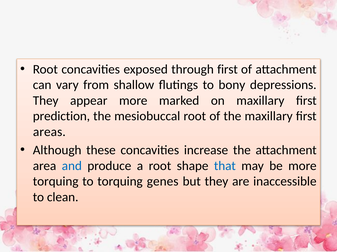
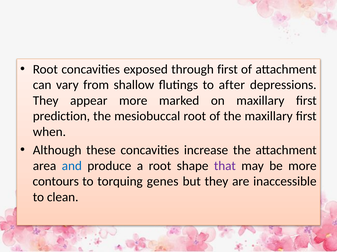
bony: bony -> after
areas: areas -> when
that colour: blue -> purple
torquing at (56, 182): torquing -> contours
